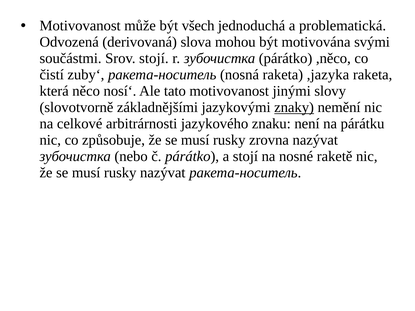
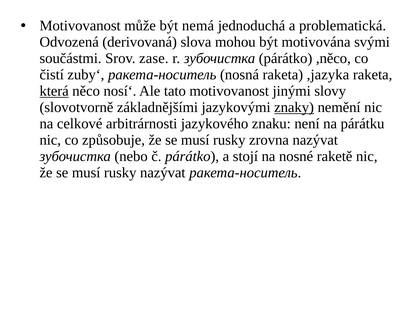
všech: všech -> nemá
Srov stojí: stojí -> zase
která underline: none -> present
